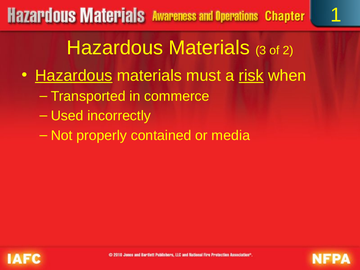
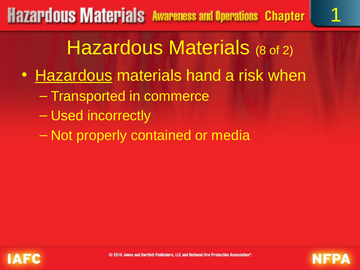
3: 3 -> 8
must: must -> hand
risk underline: present -> none
